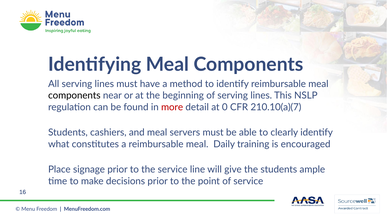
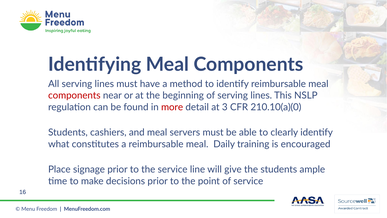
components at (74, 95) colour: black -> red
0: 0 -> 3
210.10(a)(7: 210.10(a)(7 -> 210.10(a)(0
